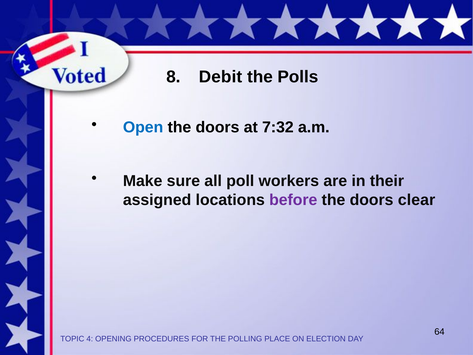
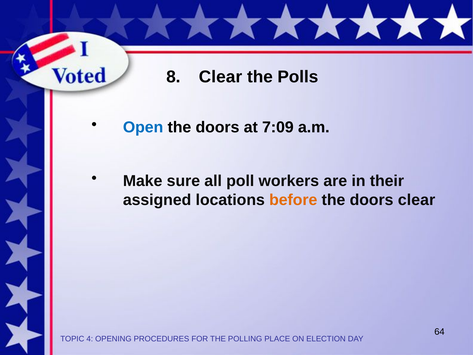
8 Debit: Debit -> Clear
7:32: 7:32 -> 7:09
before colour: purple -> orange
